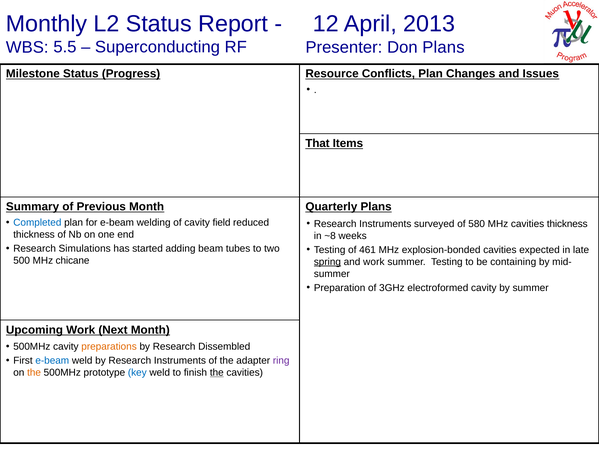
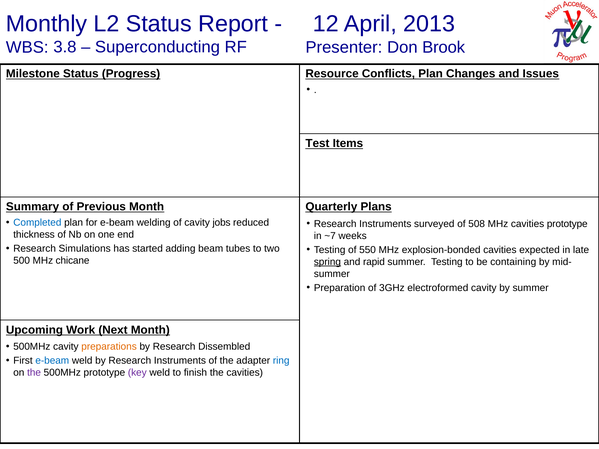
5.5: 5.5 -> 3.8
Don Plans: Plans -> Brook
That: That -> Test
field: field -> jobs
580: 580 -> 508
cavities thickness: thickness -> prototype
~8: ~8 -> ~7
461: 461 -> 550
and work: work -> rapid
ring colour: purple -> blue
the at (34, 373) colour: orange -> purple
key colour: blue -> purple
the at (217, 373) underline: present -> none
